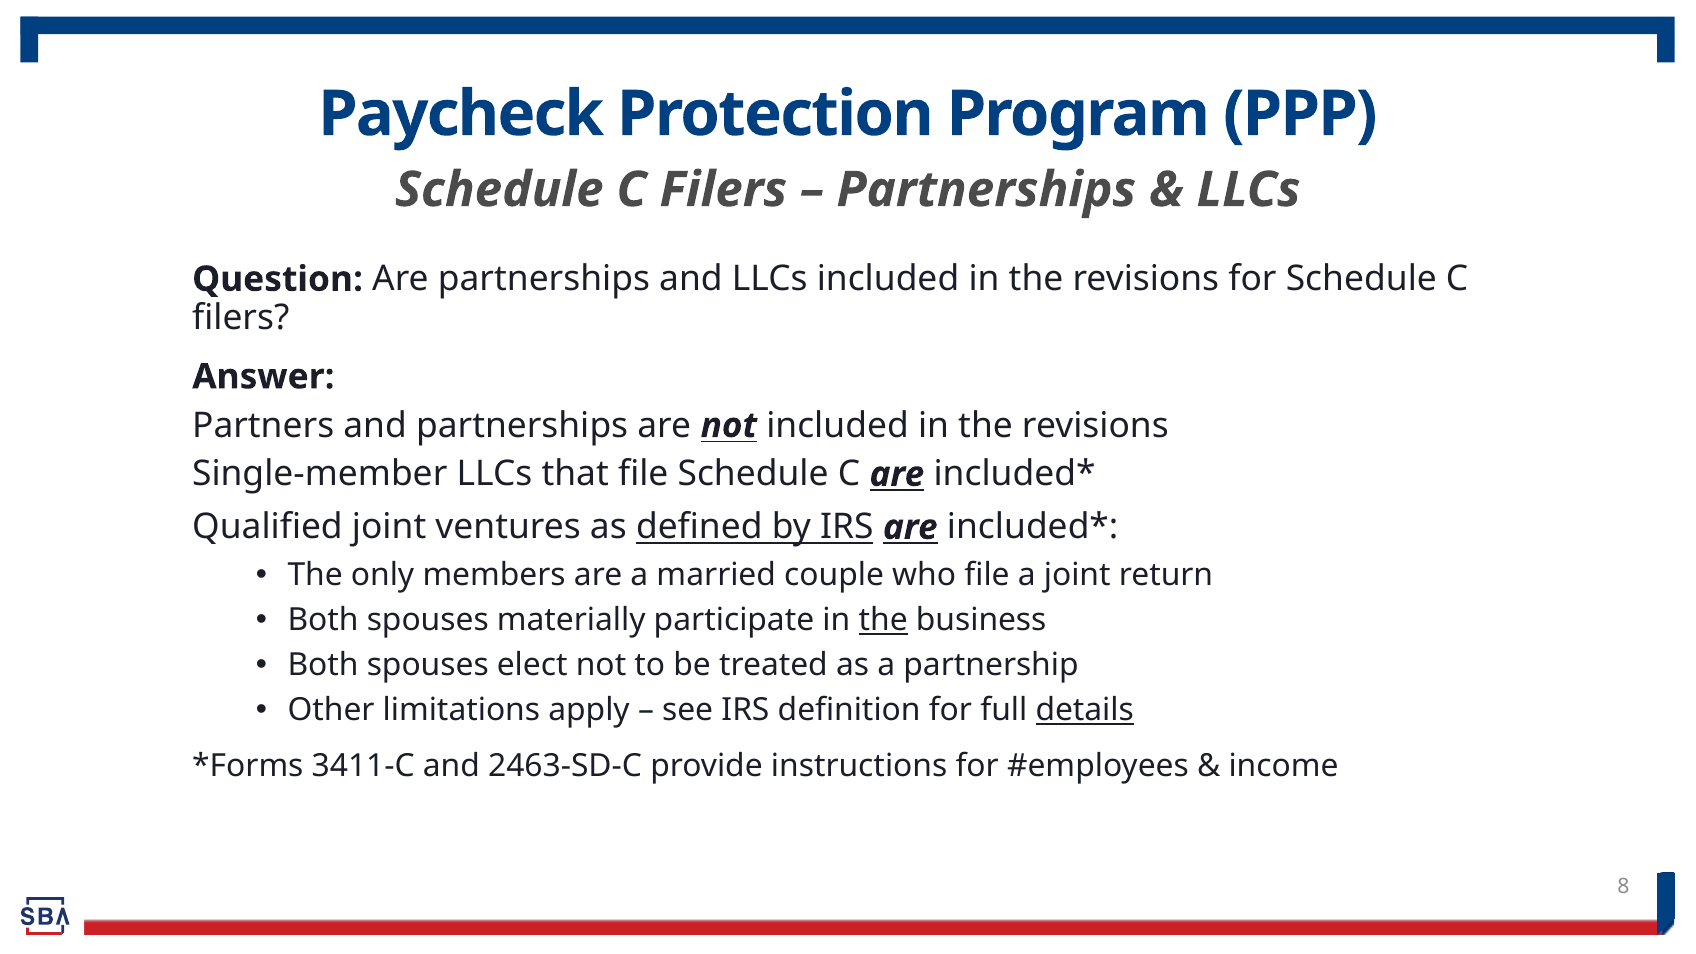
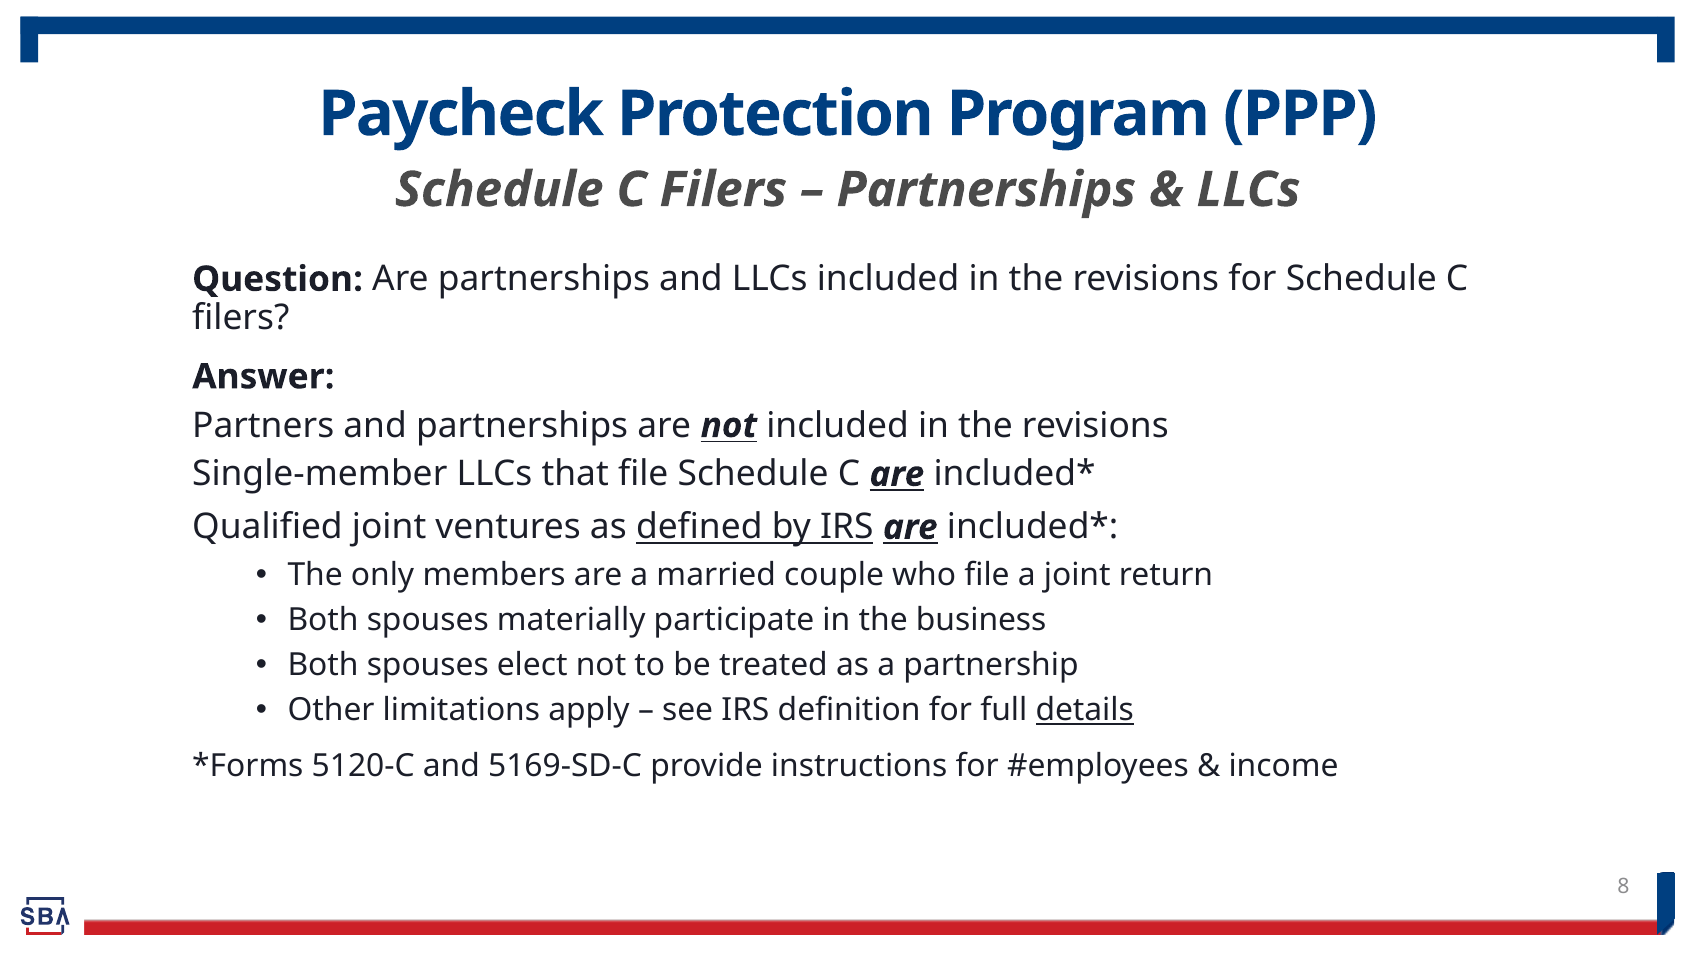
the at (883, 620) underline: present -> none
3411-C: 3411-C -> 5120-C
2463-SD-C: 2463-SD-C -> 5169-SD-C
